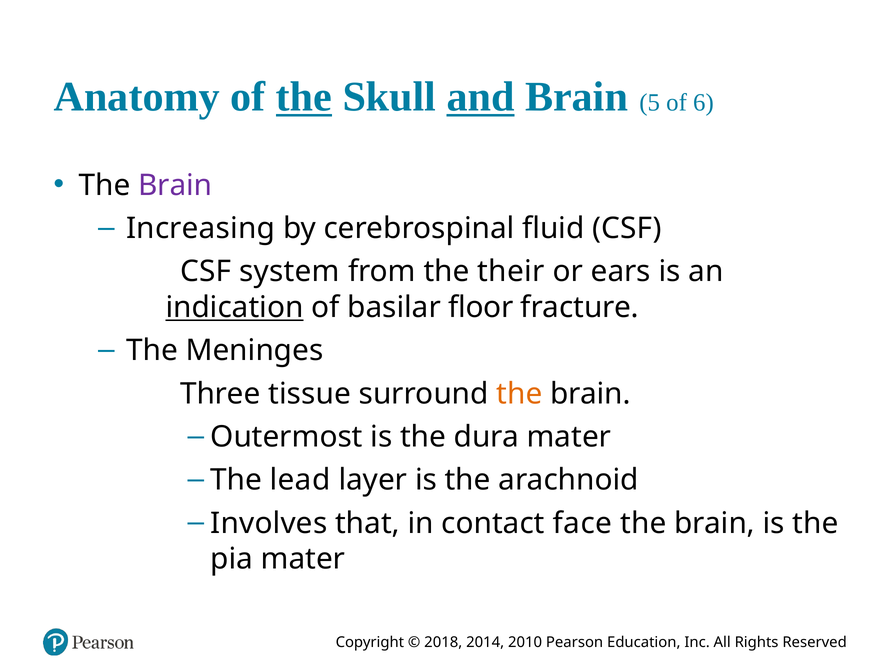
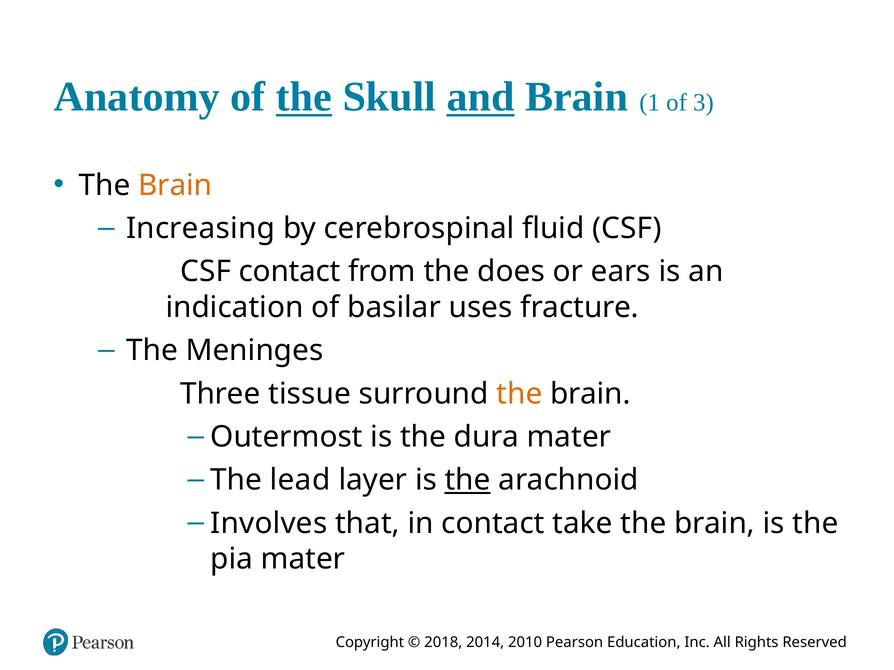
5: 5 -> 1
6: 6 -> 3
Brain at (175, 185) colour: purple -> orange
F system: system -> contact
their: their -> does
indication underline: present -> none
floor: floor -> uses
the at (468, 480) underline: none -> present
face: face -> take
